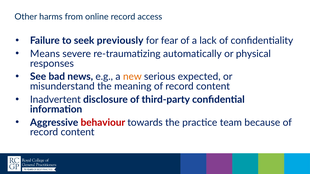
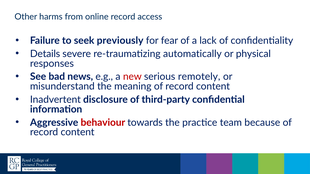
Means: Means -> Details
new colour: orange -> red
expected: expected -> remotely
